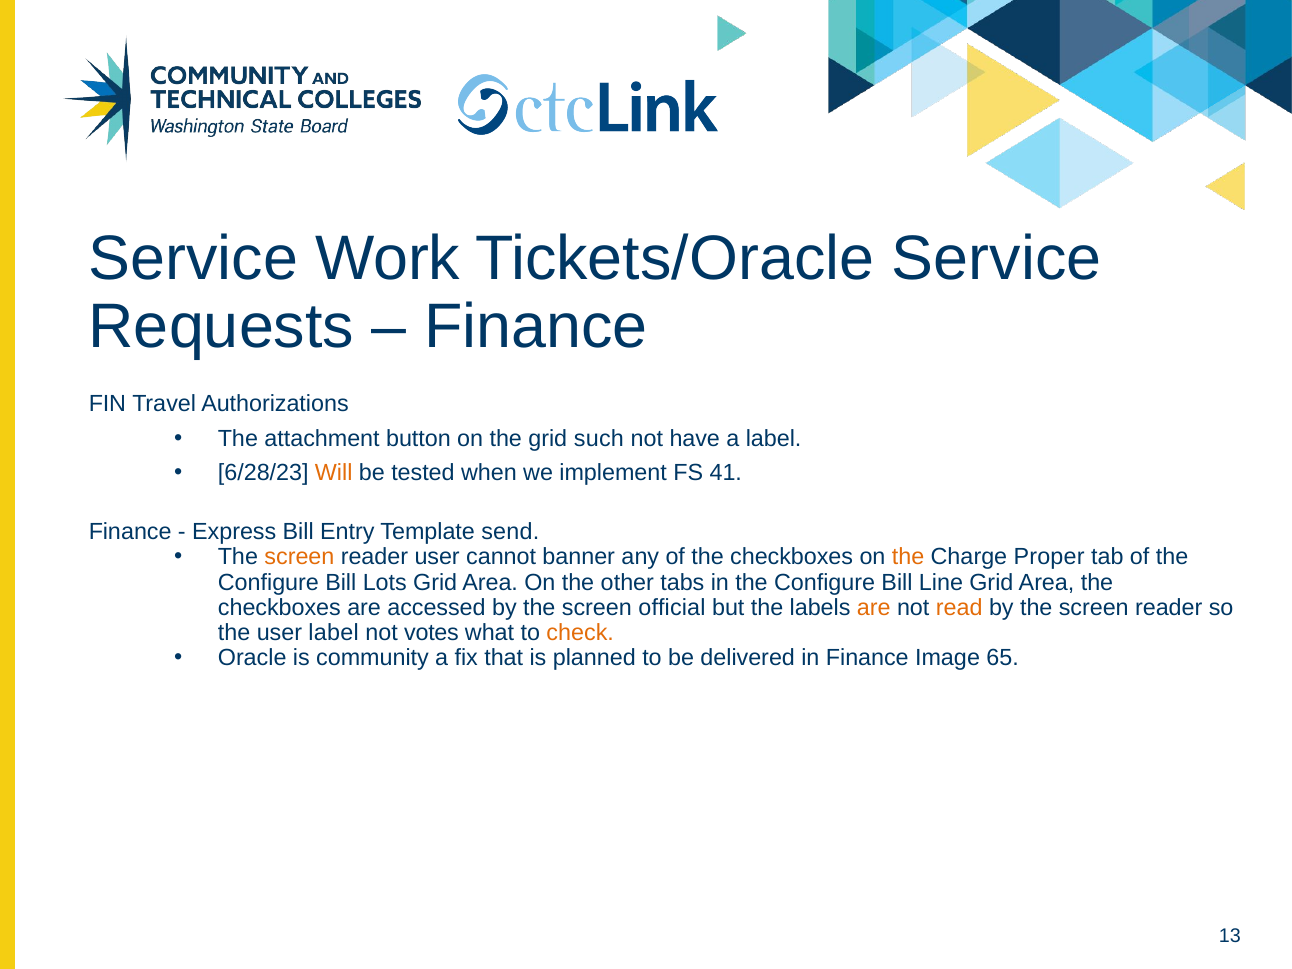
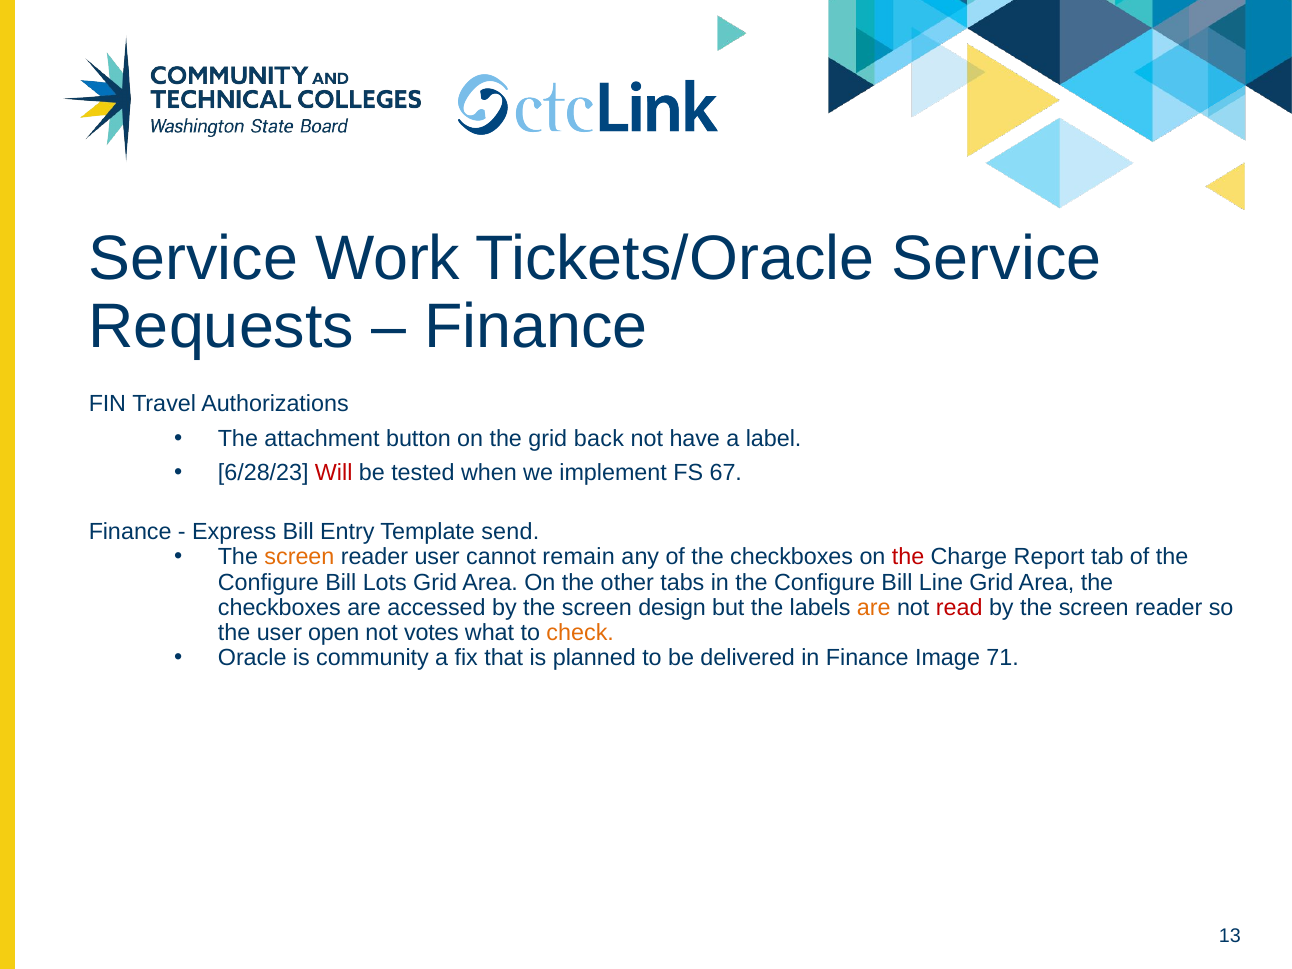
such: such -> back
Will colour: orange -> red
41: 41 -> 67
banner: banner -> remain
the at (908, 557) colour: orange -> red
Proper: Proper -> Report
official: official -> design
read colour: orange -> red
user label: label -> open
65: 65 -> 71
